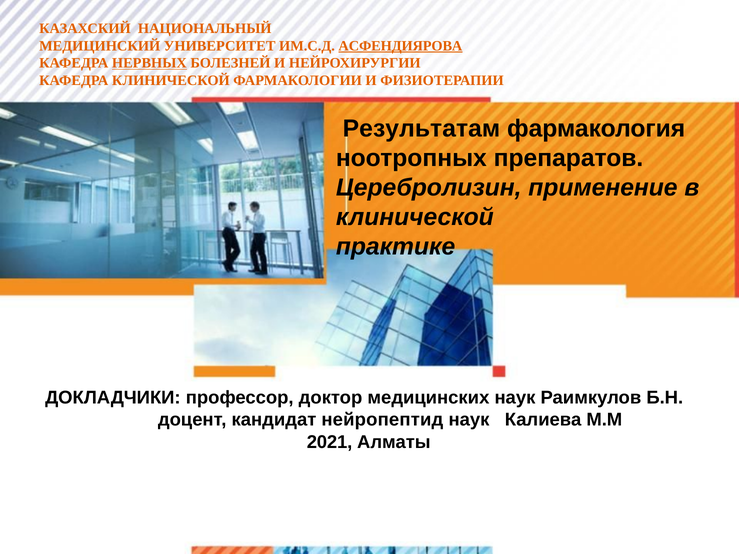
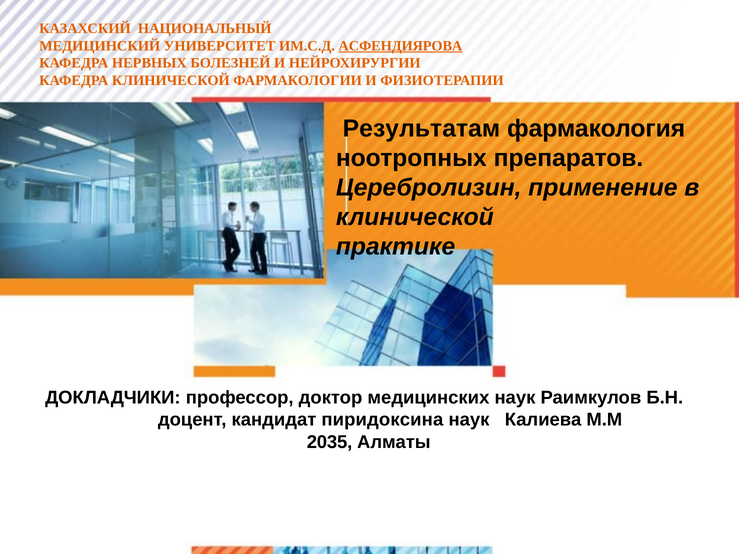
НЕРВНЫХ underline: present -> none
нейропептид: нейропептид -> пиридоксина
2021: 2021 -> 2035
